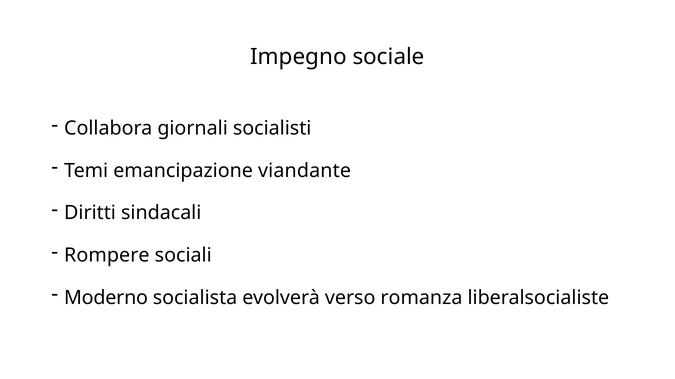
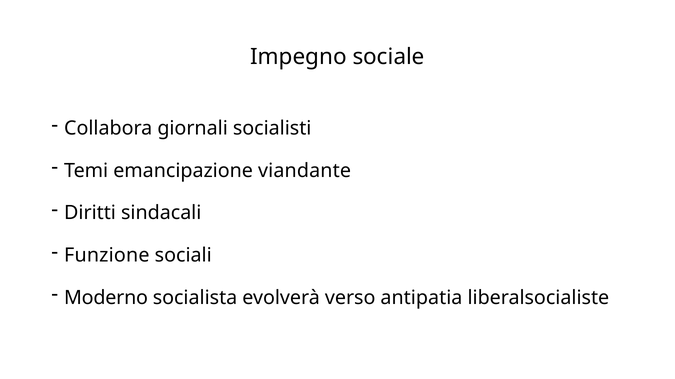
Rompere: Rompere -> Funzione
romanza: romanza -> antipatia
